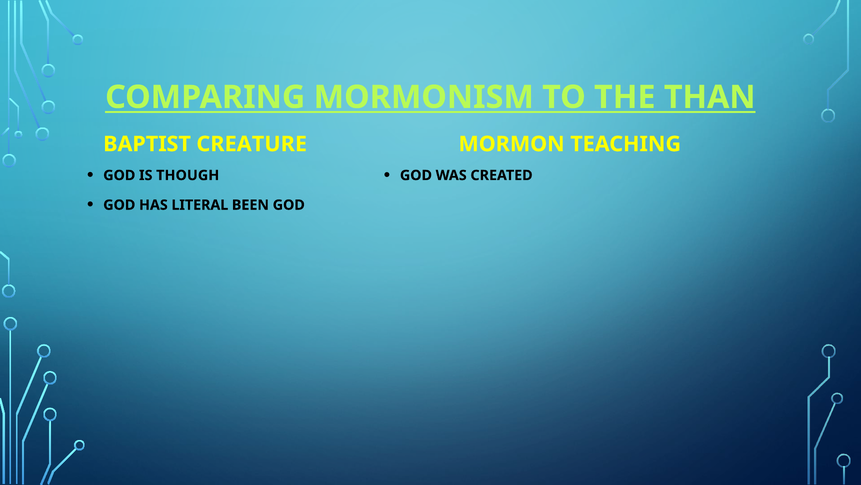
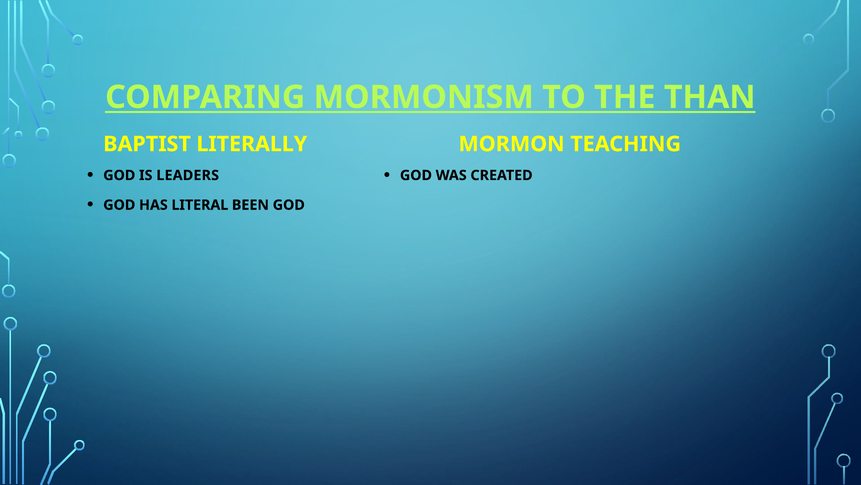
CREATURE: CREATURE -> LITERALLY
THOUGH: THOUGH -> LEADERS
